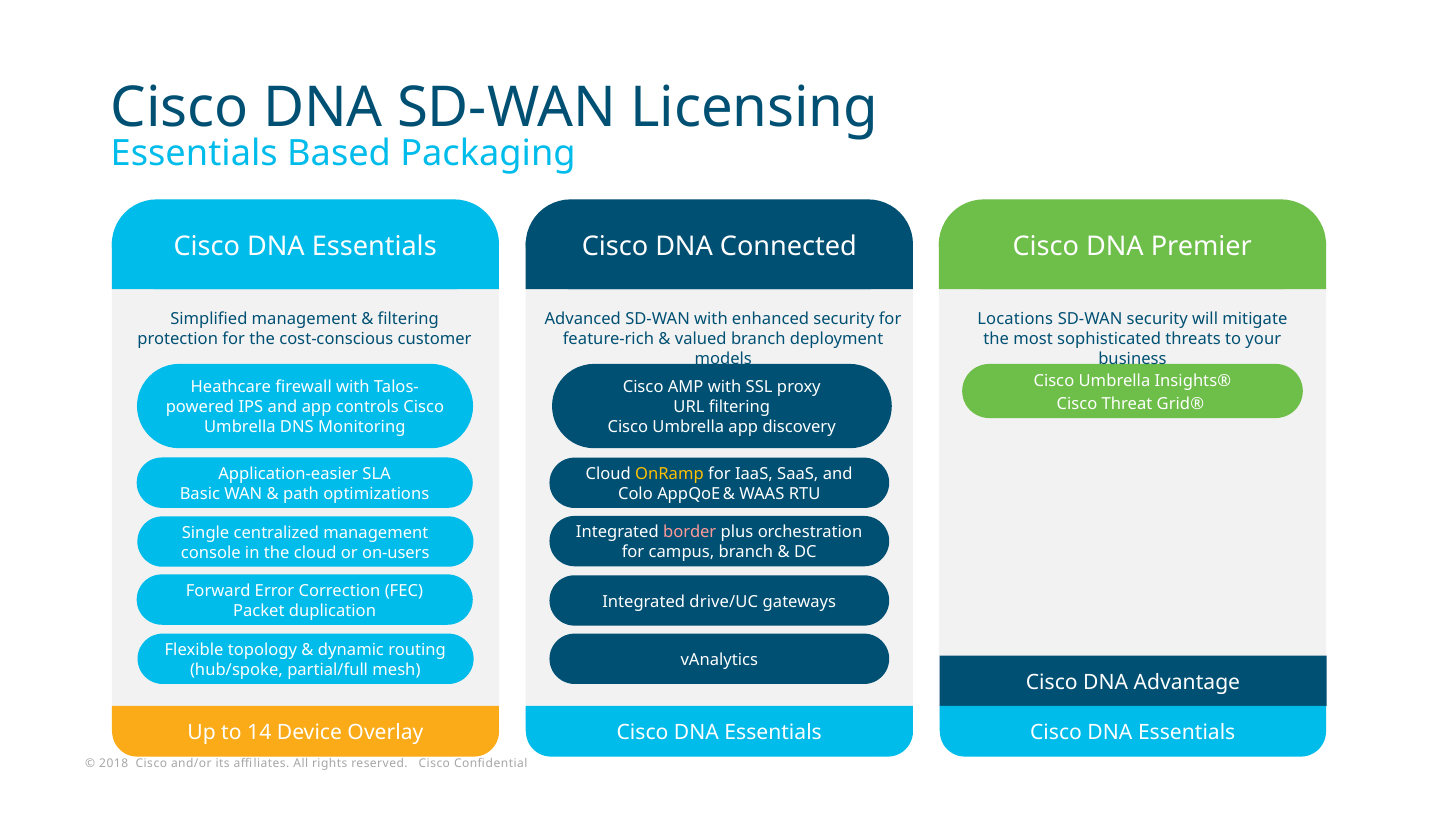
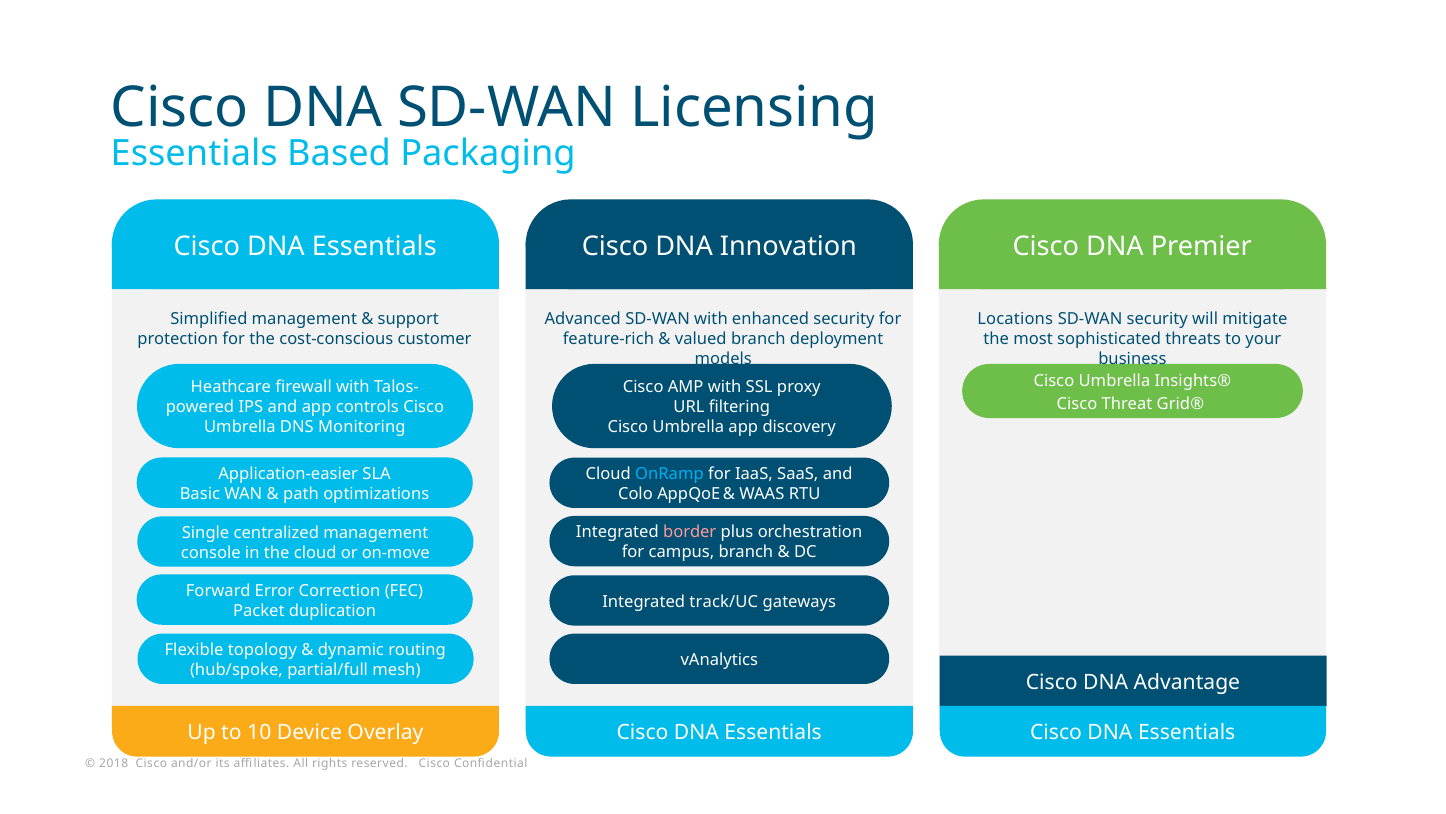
Connected: Connected -> Innovation
filtering at (408, 319): filtering -> support
OnRamp colour: yellow -> light blue
on-users: on-users -> on-move
drive/UC: drive/UC -> track/UC
14: 14 -> 10
